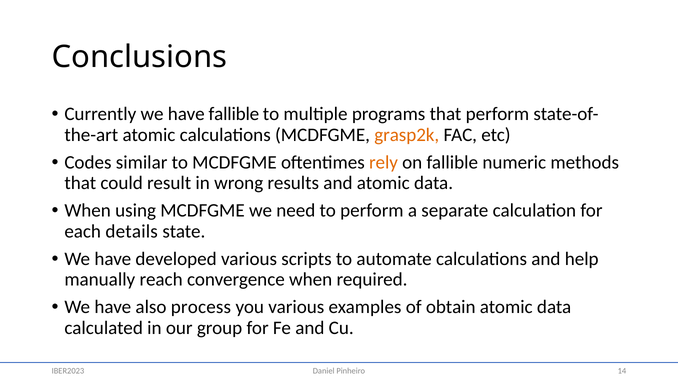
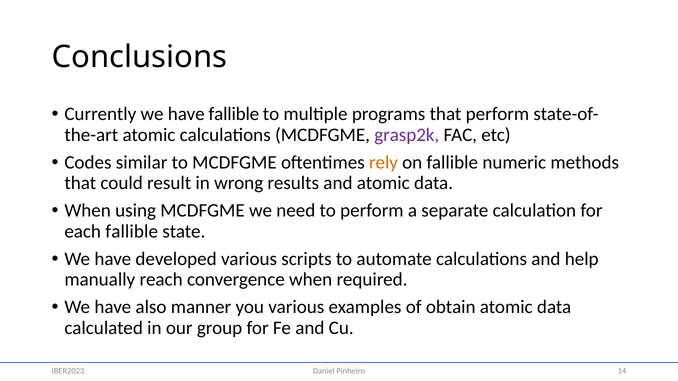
grasp2k colour: orange -> purple
each details: details -> fallible
process: process -> manner
